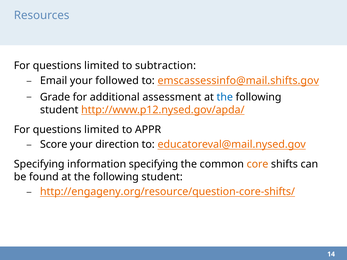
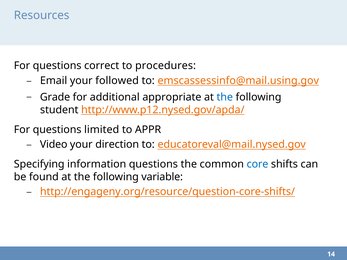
limited at (102, 66): limited -> correct
subtraction: subtraction -> procedures
emscassessinfo@mail.shifts.gov: emscassessinfo@mail.shifts.gov -> emscassessinfo@mail.using.gov
assessment: assessment -> appropriate
Score: Score -> Video
information specifying: specifying -> questions
core colour: orange -> blue
student at (162, 177): student -> variable
